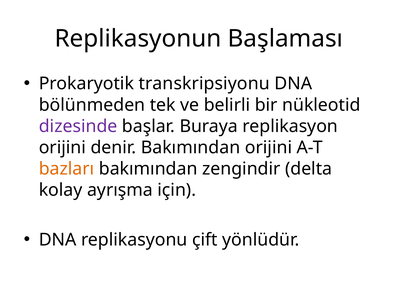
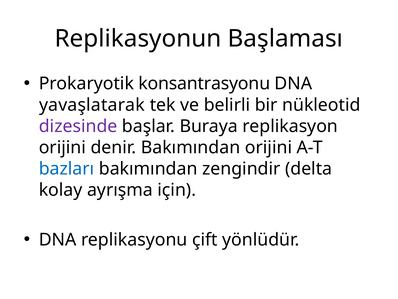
transkripsiyonu: transkripsiyonu -> konsantrasyonu
bölünmeden: bölünmeden -> yavaşlatarak
bazları colour: orange -> blue
